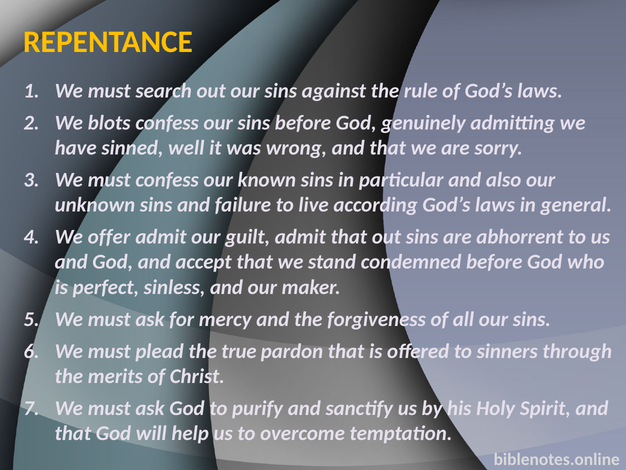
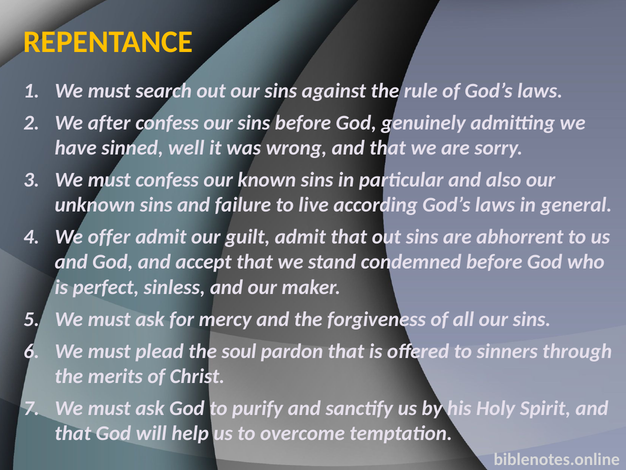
blots: blots -> after
true: true -> soul
